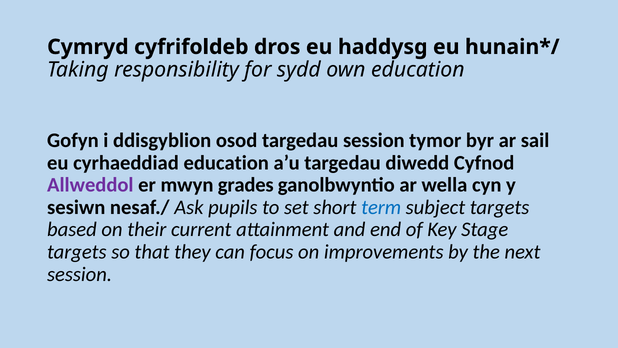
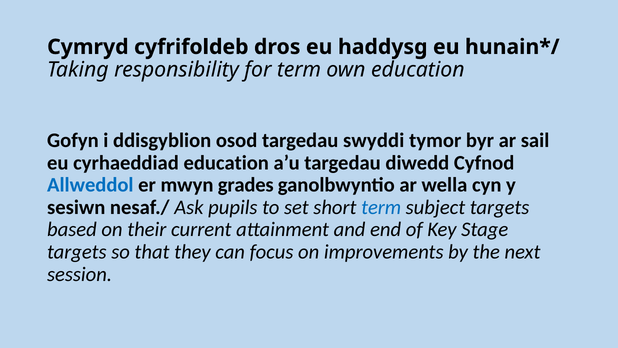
for sydd: sydd -> term
targedau session: session -> swyddi
Allweddol colour: purple -> blue
